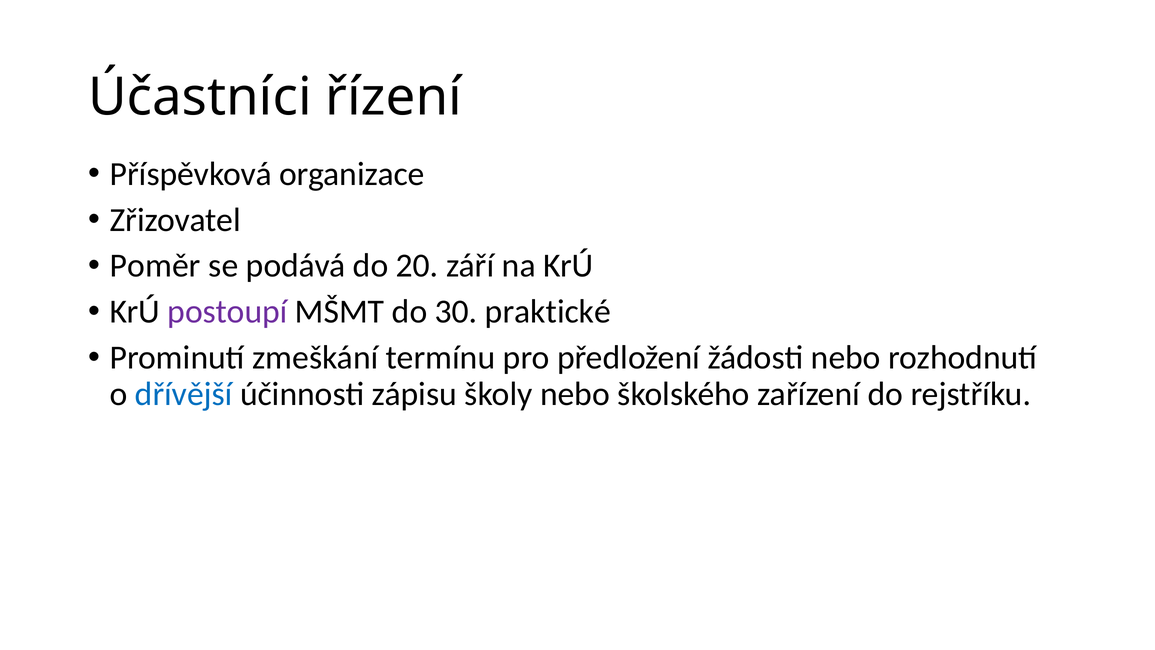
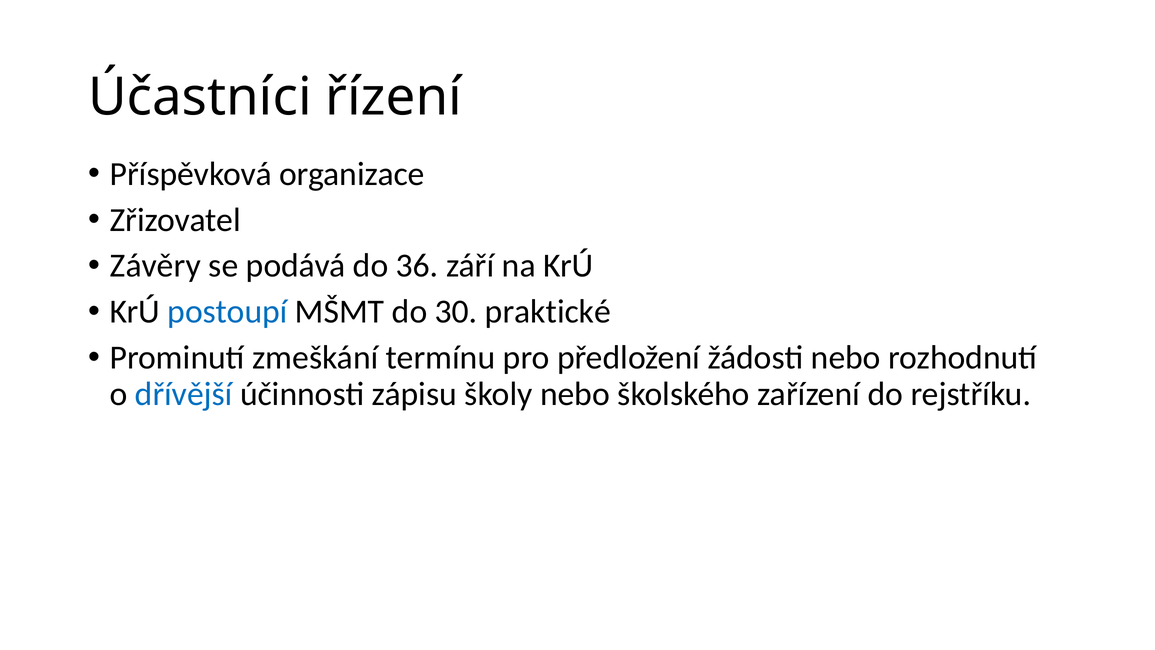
Poměr: Poměr -> Závěry
20: 20 -> 36
postoupí colour: purple -> blue
